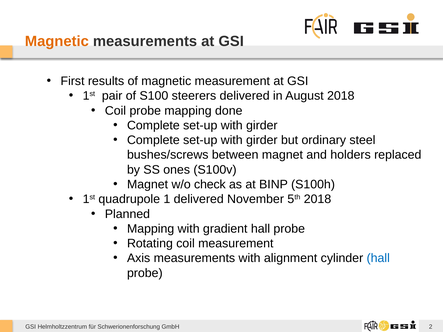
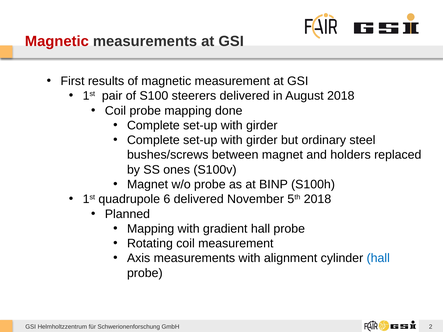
Magnetic at (57, 41) colour: orange -> red
w/o check: check -> probe
1: 1 -> 6
